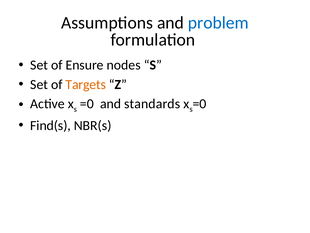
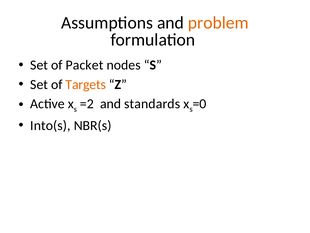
problem colour: blue -> orange
Ensure: Ensure -> Packet
=0 at (87, 104): =0 -> =2
Find(s: Find(s -> Into(s
